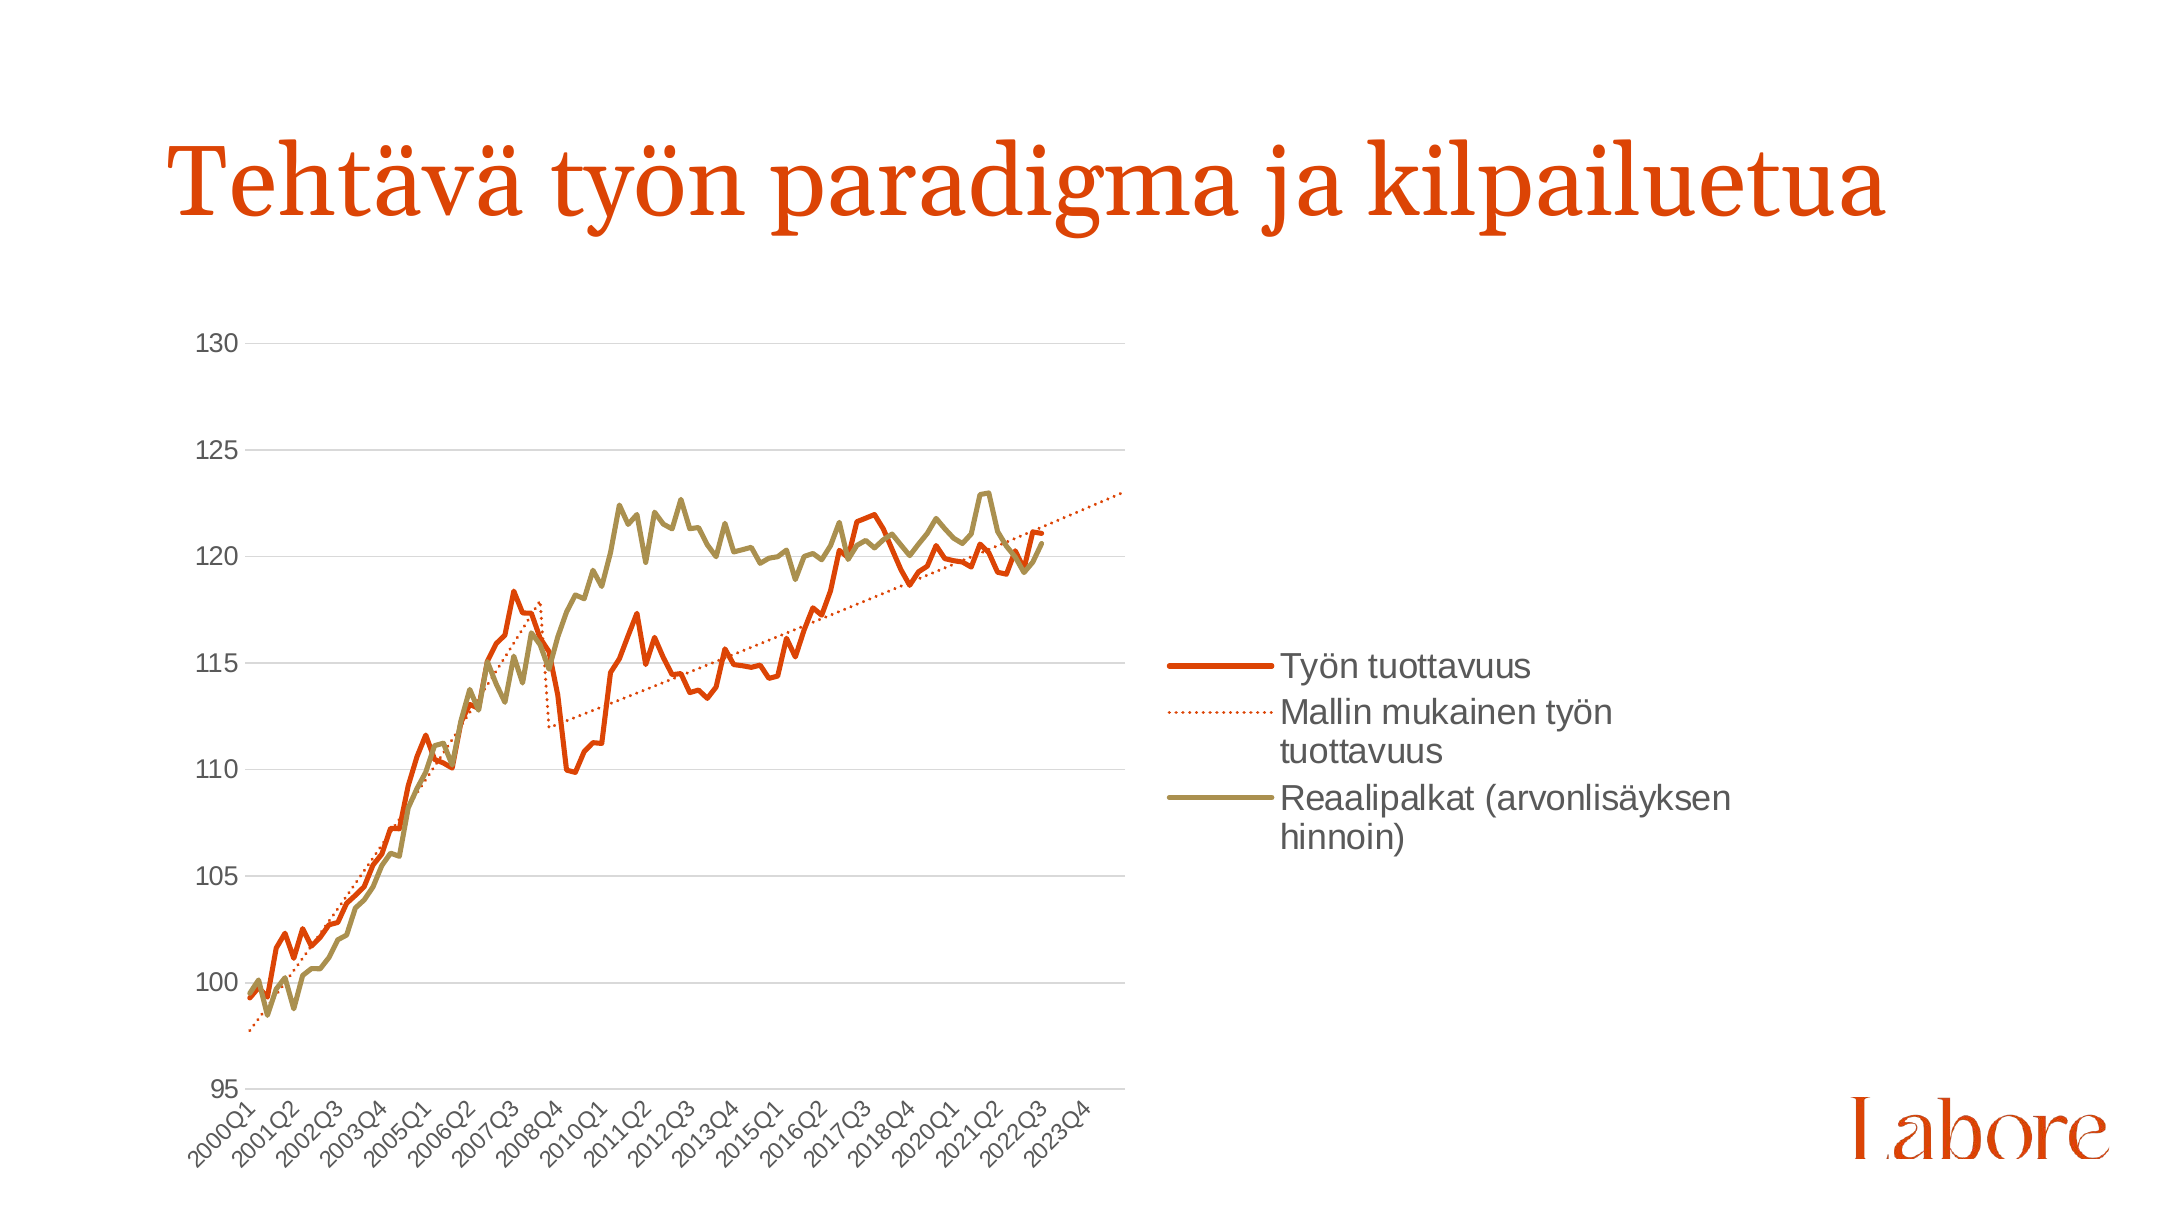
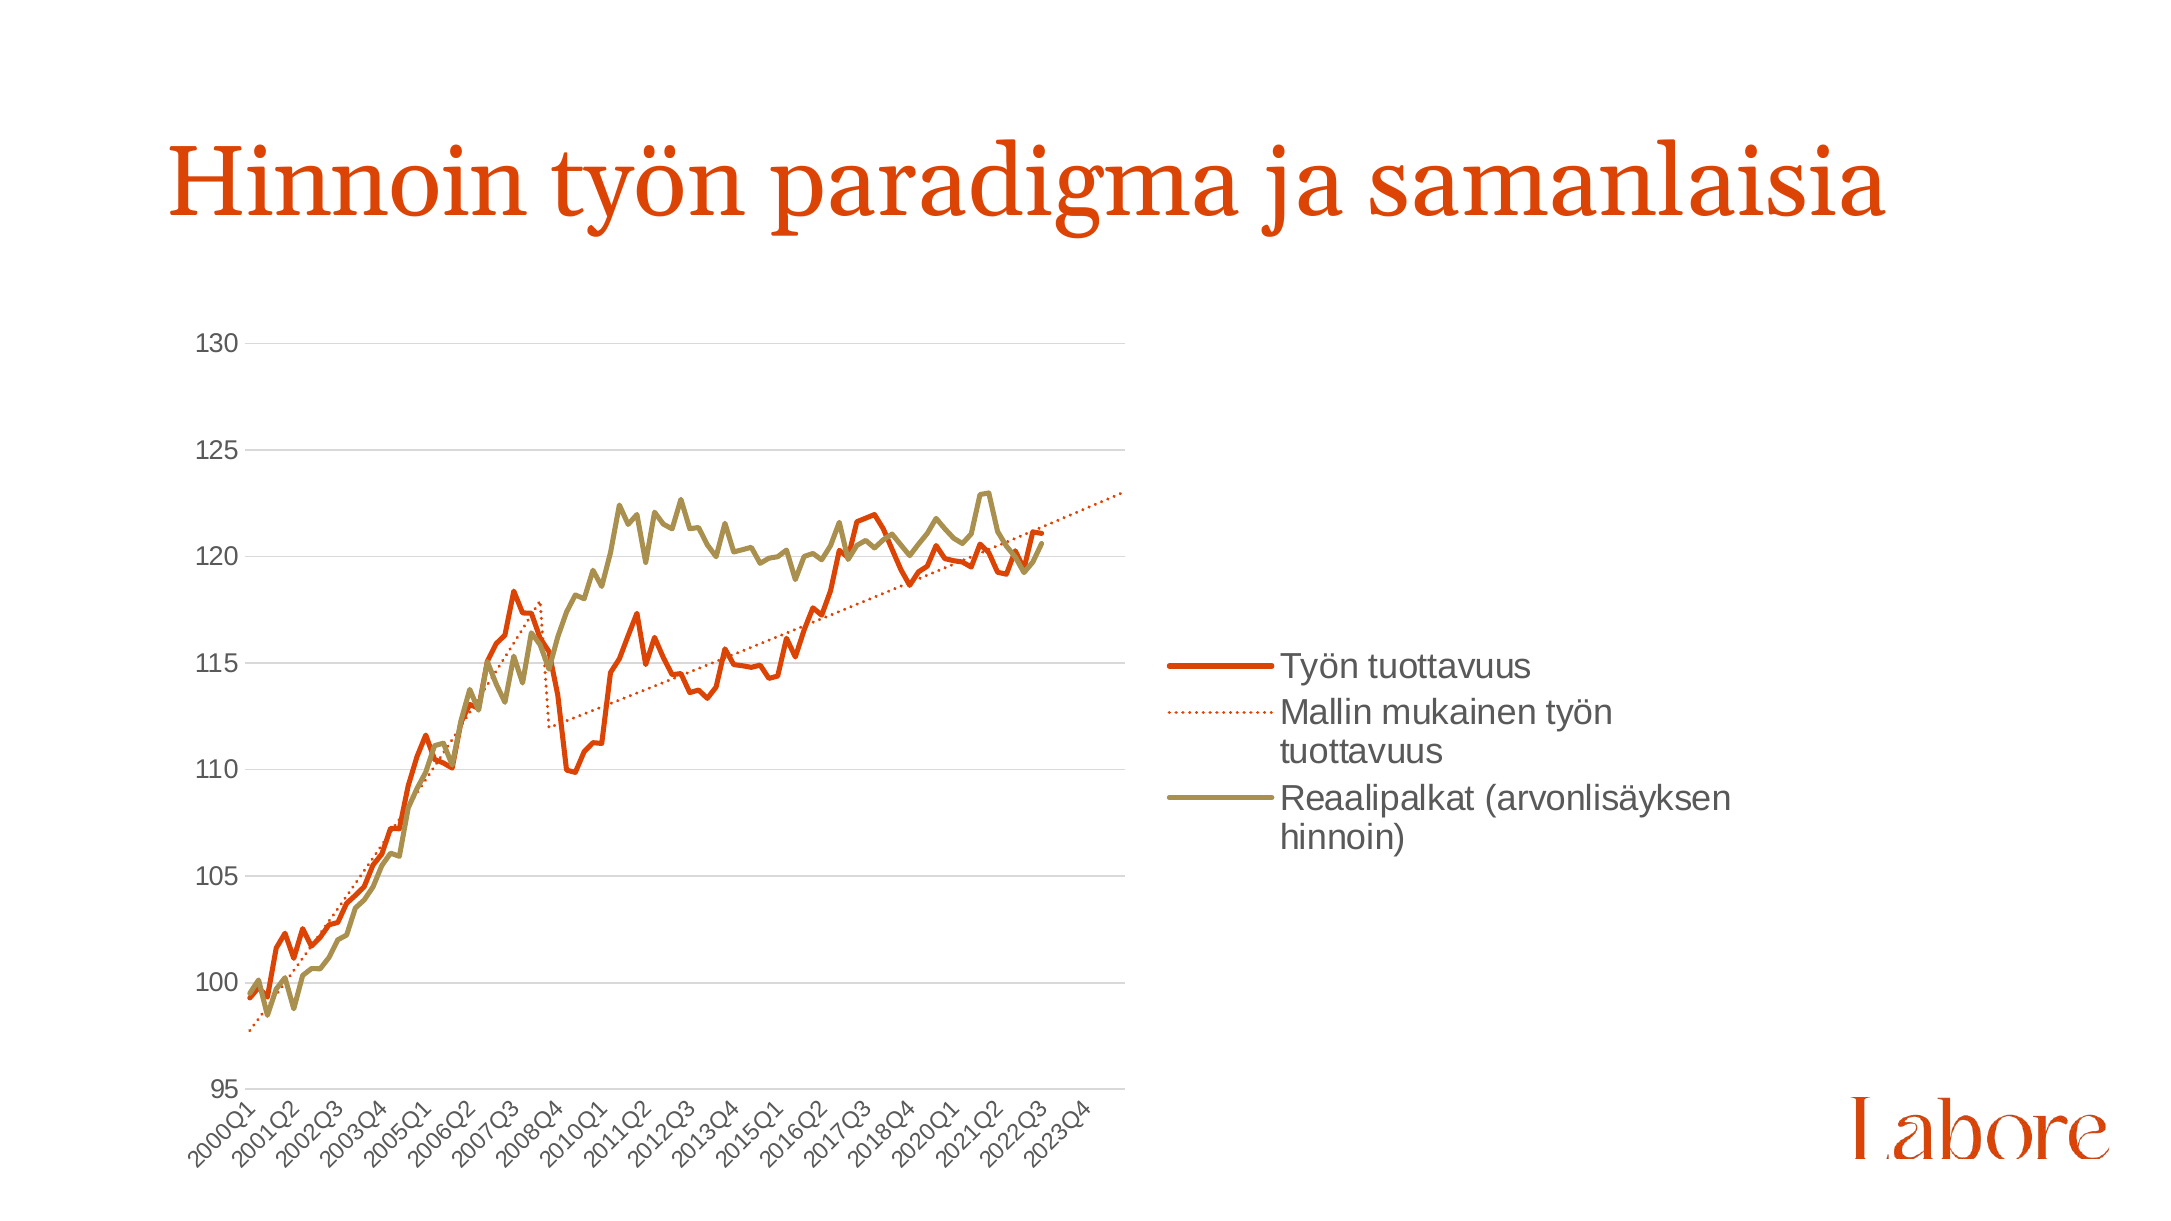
Tehtävä at (346, 182): Tehtävä -> Hinnoin
kilpailuetua: kilpailuetua -> samanlaisia
